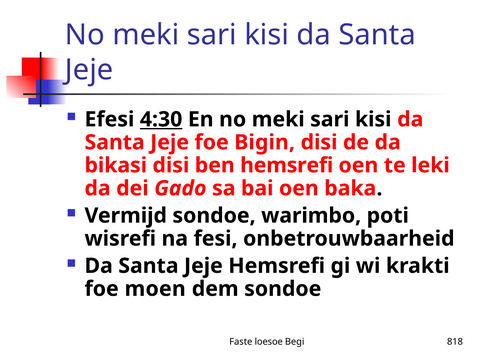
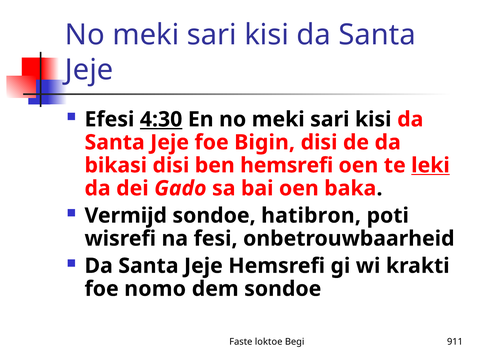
leki underline: none -> present
warimbo: warimbo -> hatibron
moen: moen -> nomo
loesoe: loesoe -> loktoe
818: 818 -> 911
